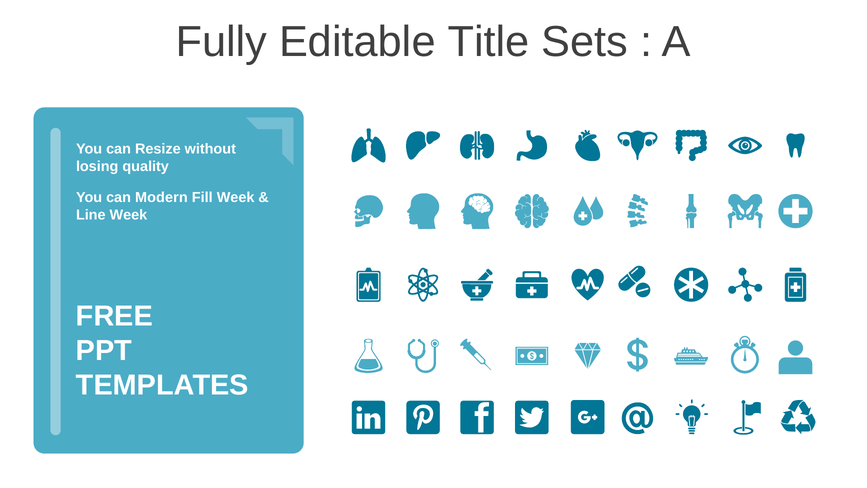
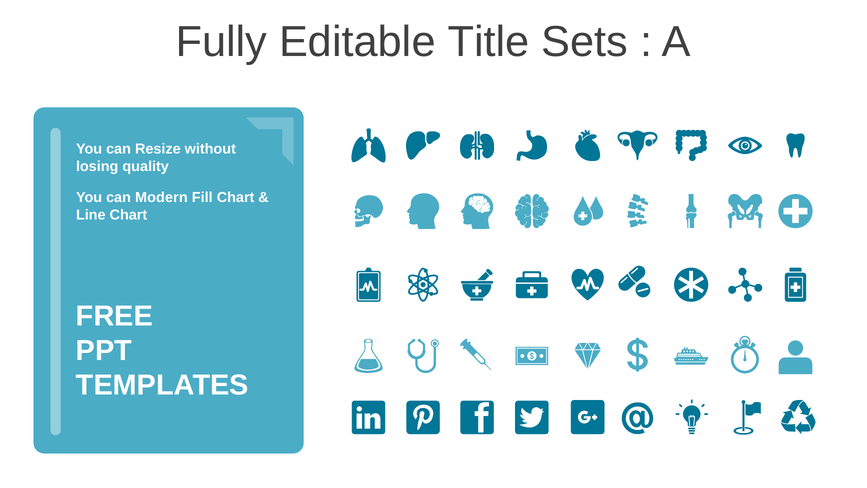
Fill Week: Week -> Chart
Line Week: Week -> Chart
